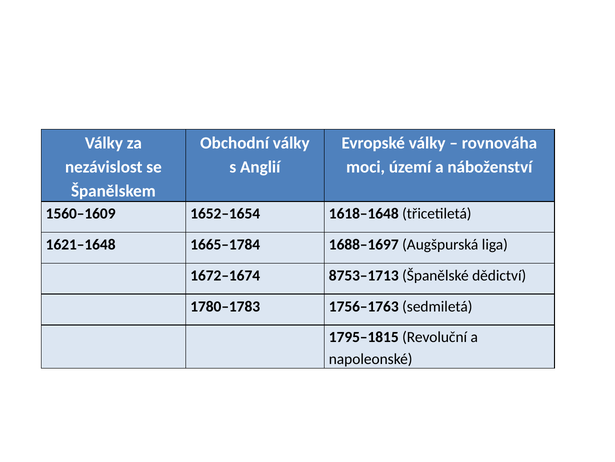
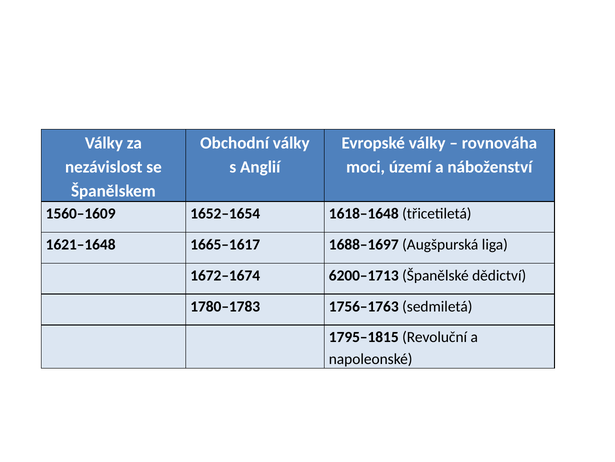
1665–1784: 1665–1784 -> 1665–1617
8753–1713: 8753–1713 -> 6200–1713
